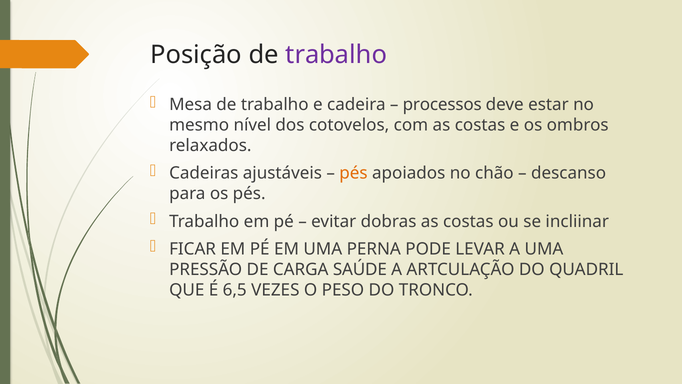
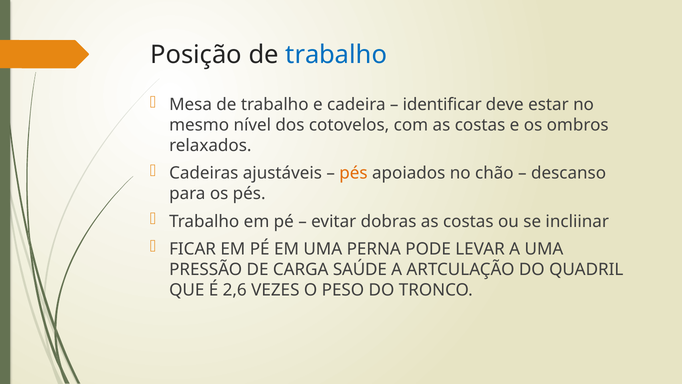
trabalho at (336, 55) colour: purple -> blue
processos: processos -> identificar
6,5: 6,5 -> 2,6
